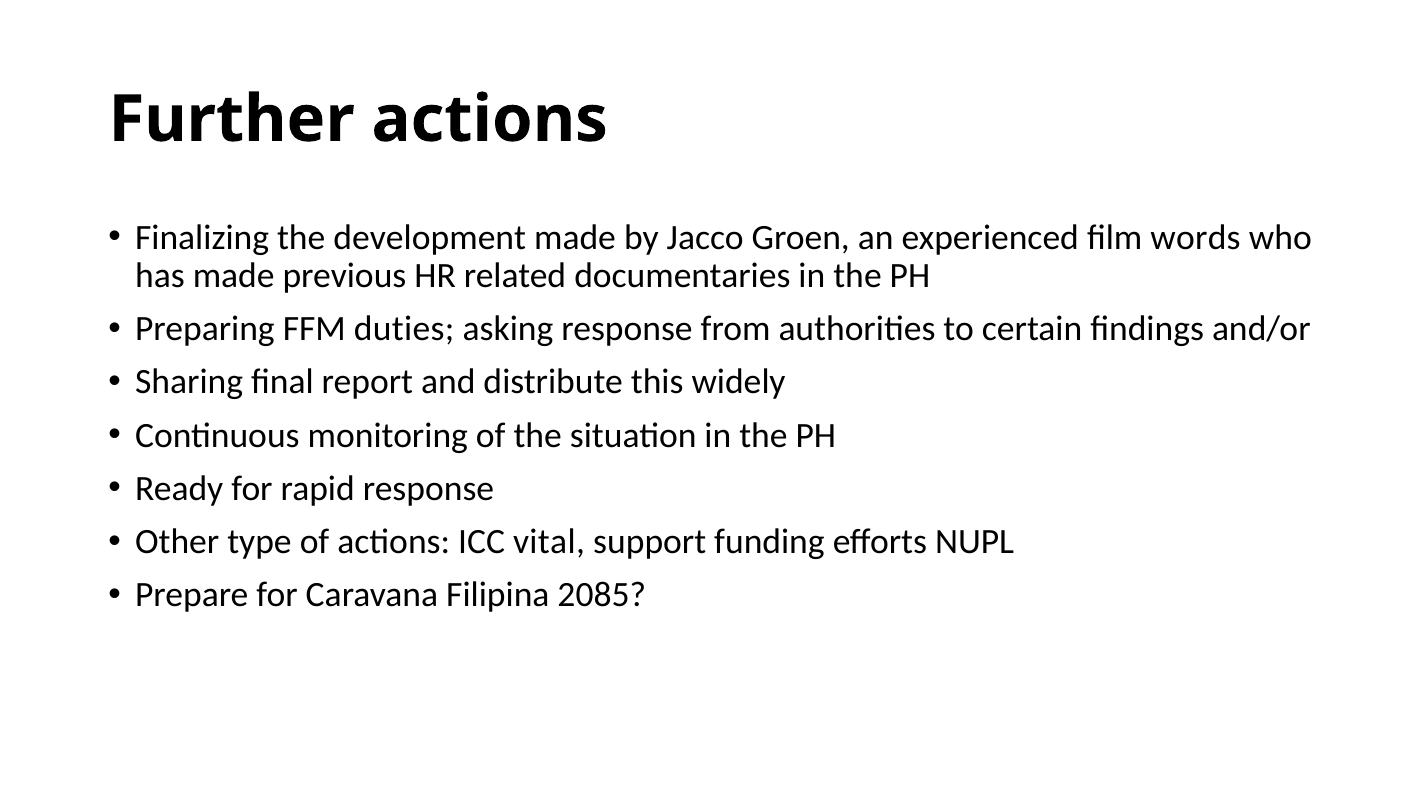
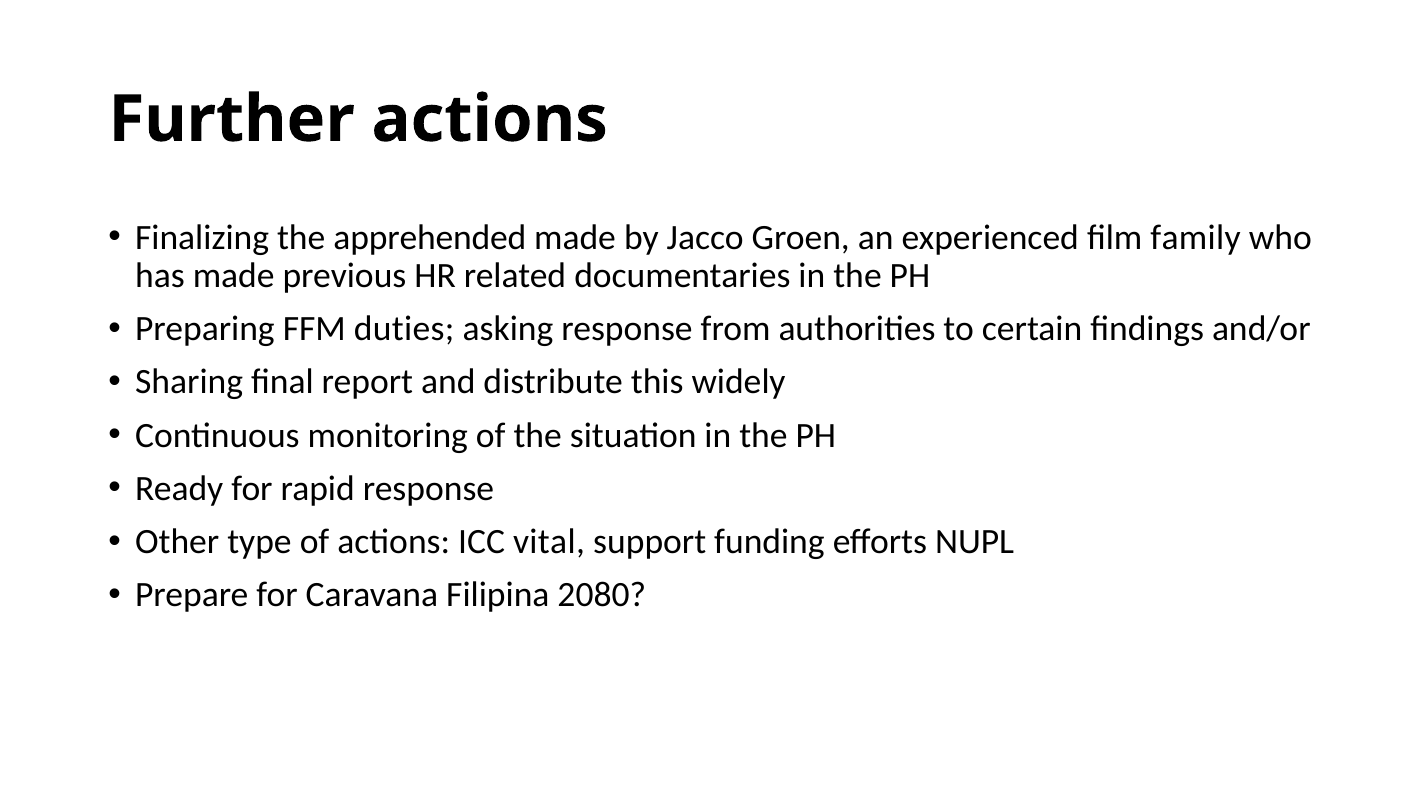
development: development -> apprehended
words: words -> family
2085: 2085 -> 2080
